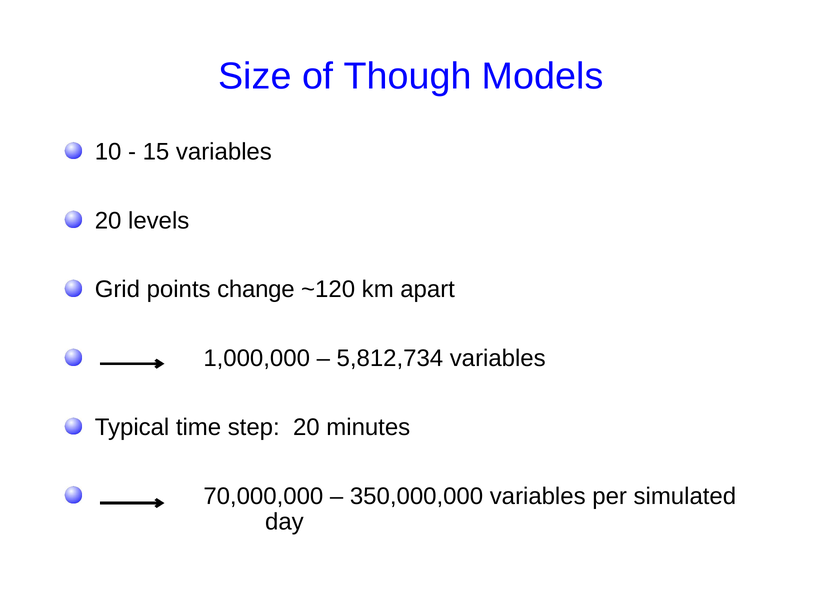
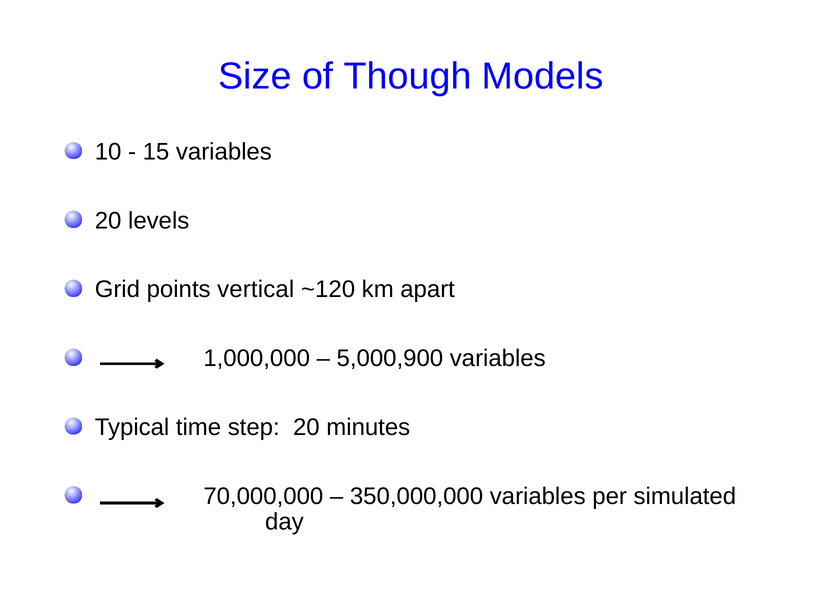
change: change -> vertical
5,812,734: 5,812,734 -> 5,000,900
